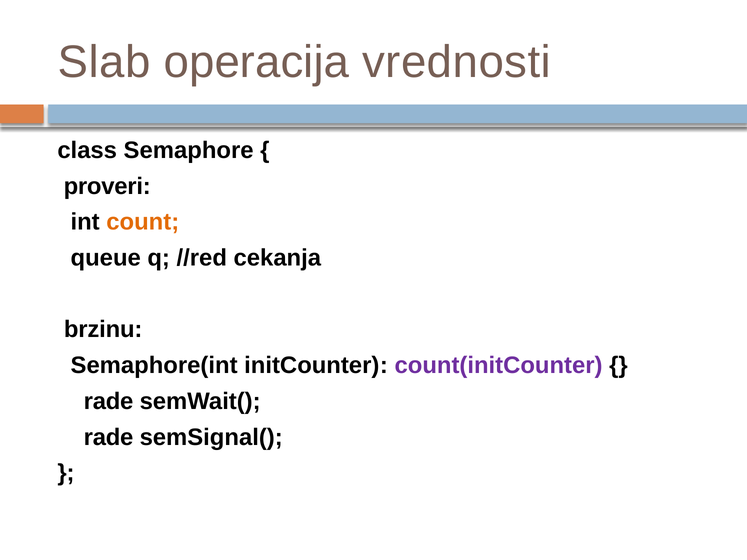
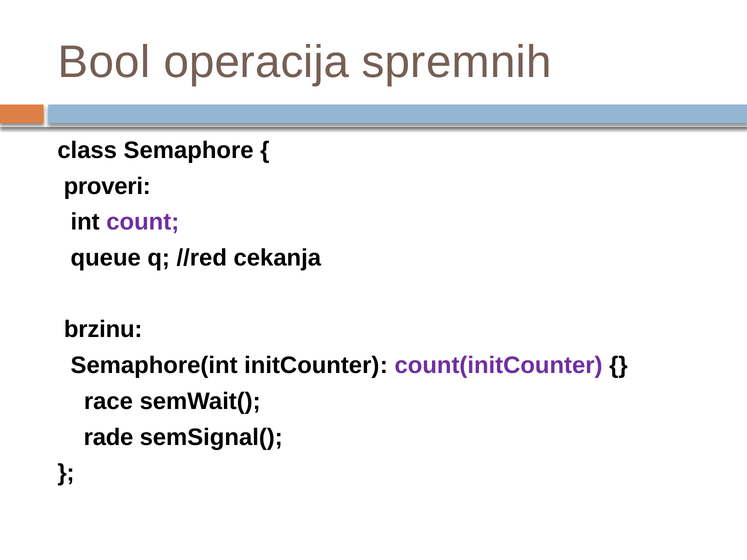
Slab: Slab -> Bool
vrednosti: vrednosti -> spremnih
count colour: orange -> purple
rade at (109, 402): rade -> race
